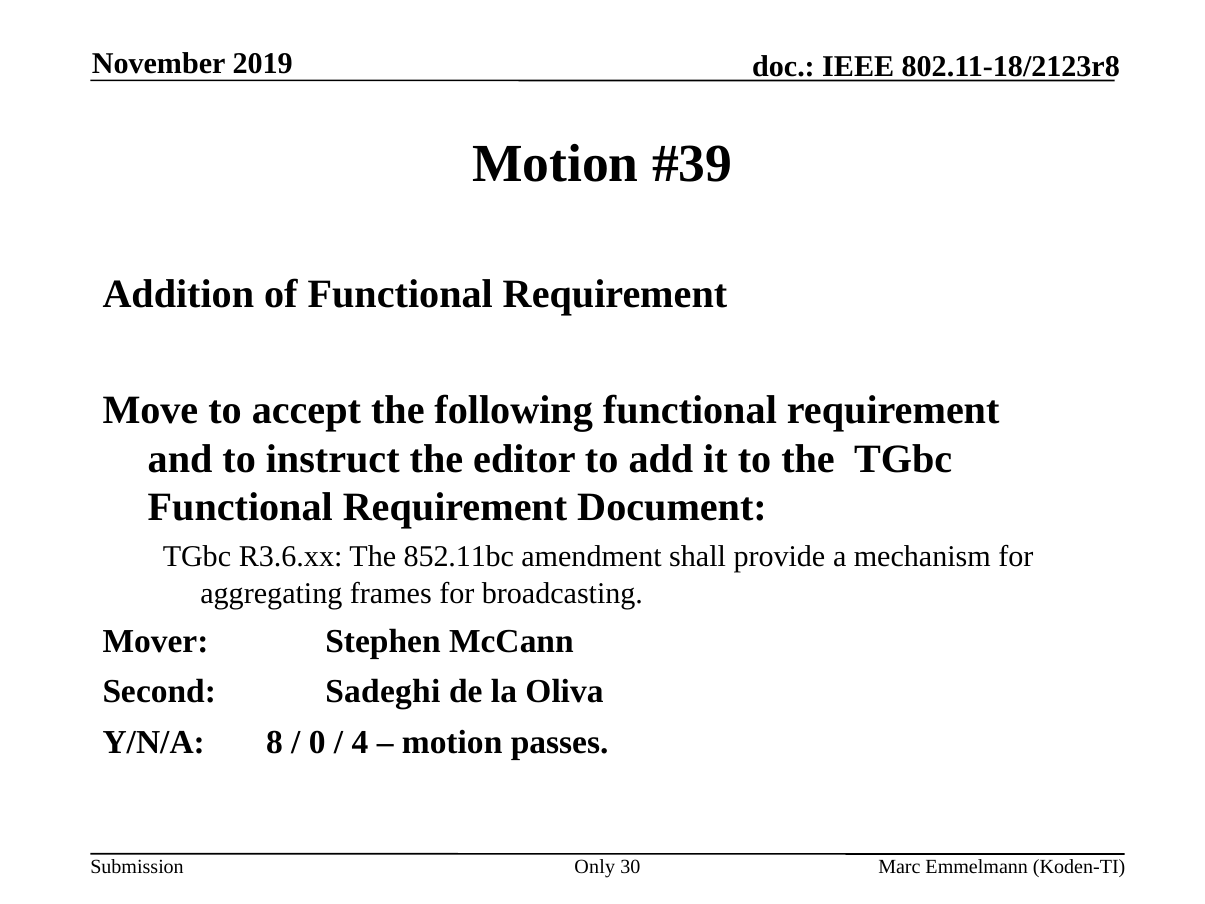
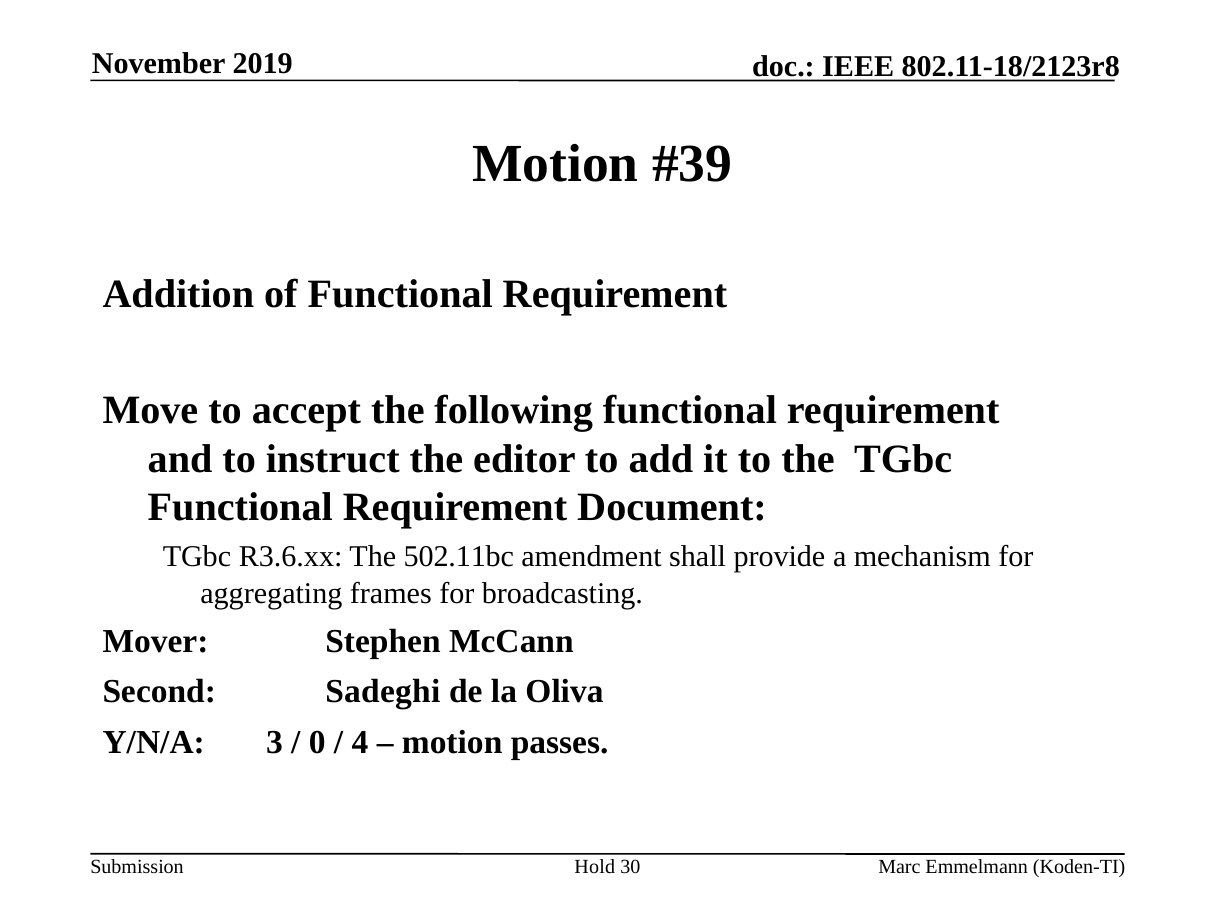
852.11bc: 852.11bc -> 502.11bc
8: 8 -> 3
Only: Only -> Hold
